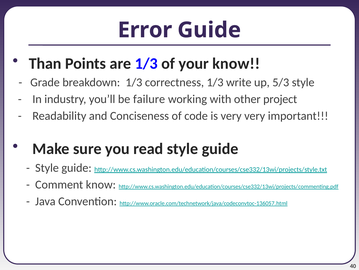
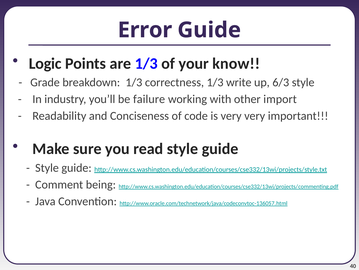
Than: Than -> Logic
5/3: 5/3 -> 6/3
project: project -> import
Comment know: know -> being
